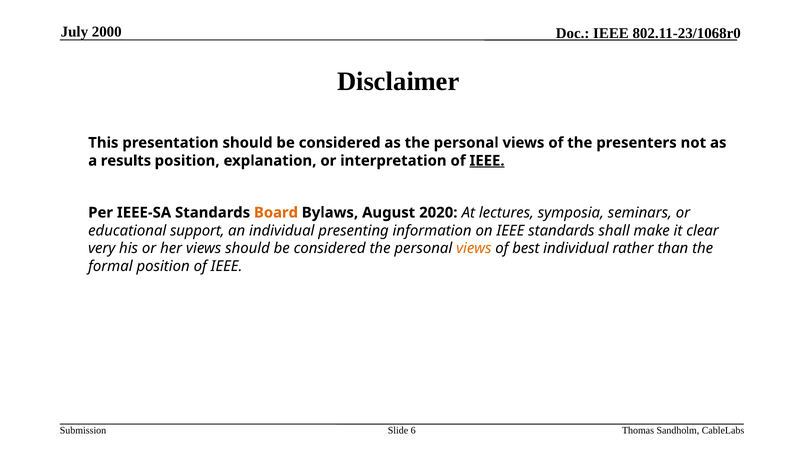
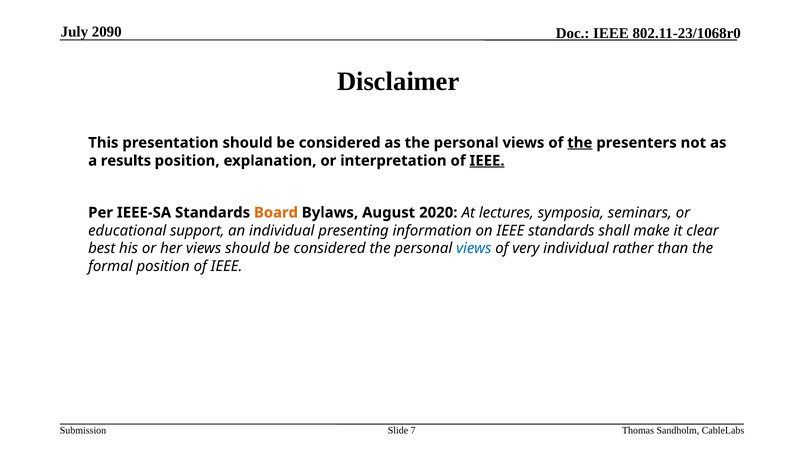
2000: 2000 -> 2090
the at (580, 143) underline: none -> present
very: very -> best
views at (474, 248) colour: orange -> blue
best: best -> very
6: 6 -> 7
